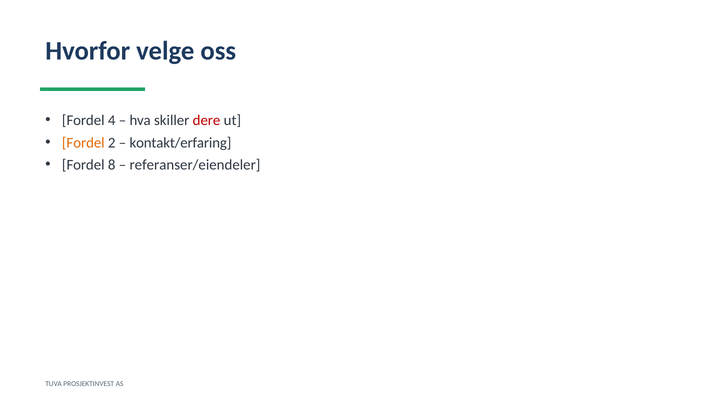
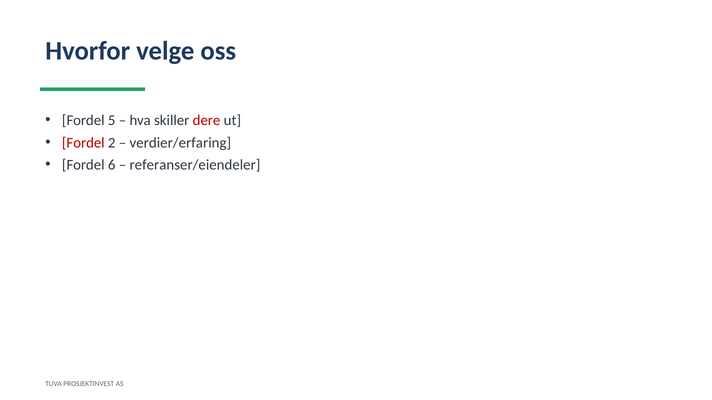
4: 4 -> 5
Fordel at (83, 143) colour: orange -> red
kontakt/erfaring: kontakt/erfaring -> verdier/erfaring
8: 8 -> 6
